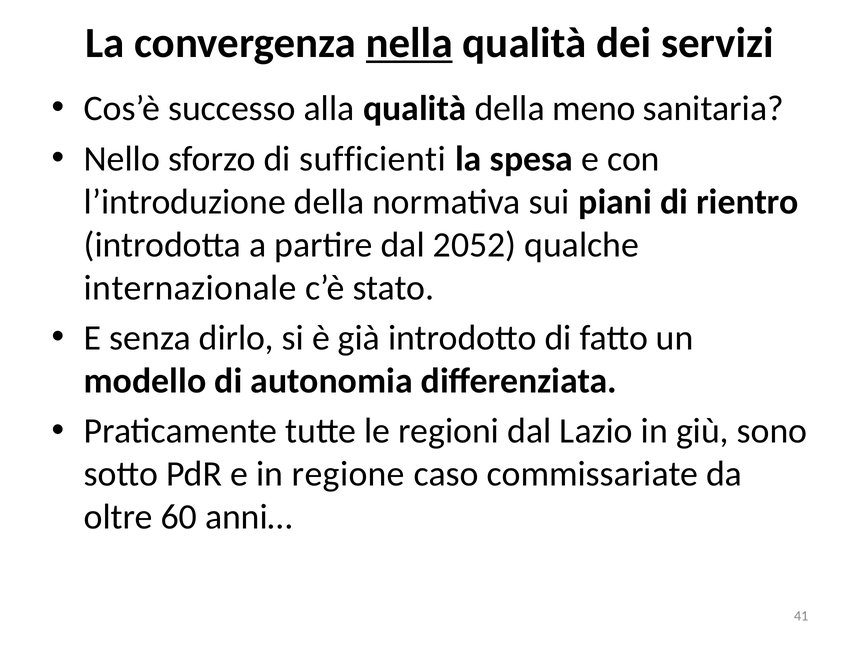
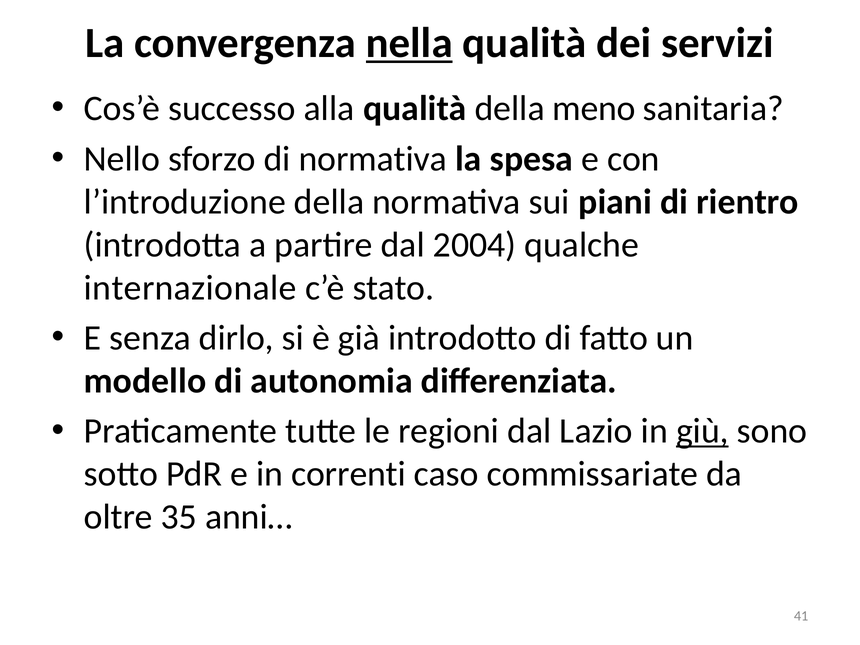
di sufficienti: sufficienti -> normativa
2052: 2052 -> 2004
giù underline: none -> present
regione: regione -> correnti
60: 60 -> 35
